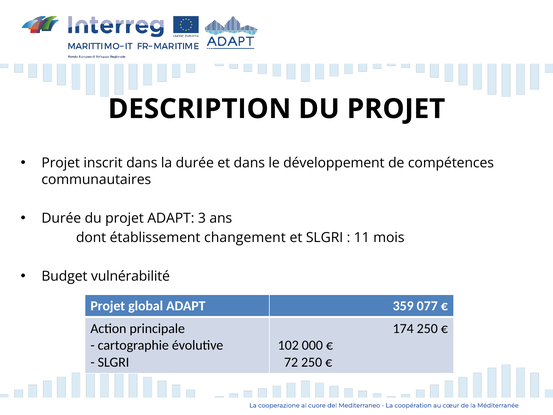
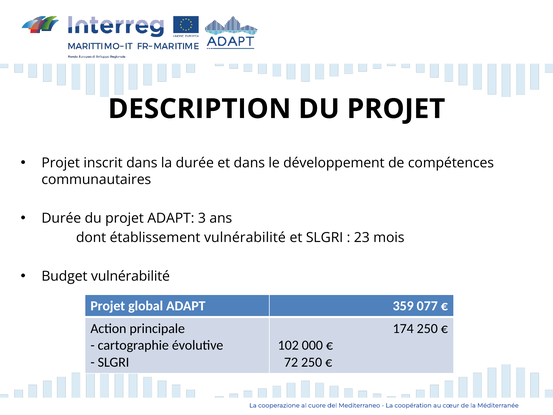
établissement changement: changement -> vulnérabilité
11: 11 -> 23
